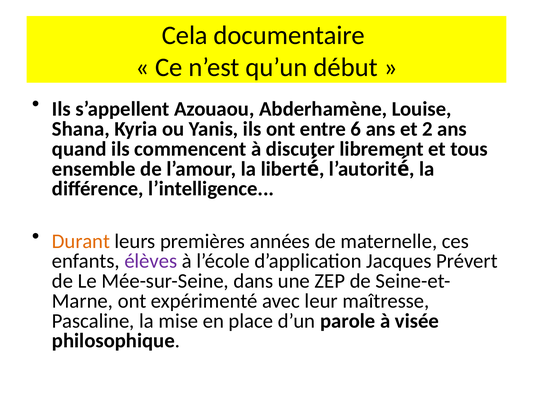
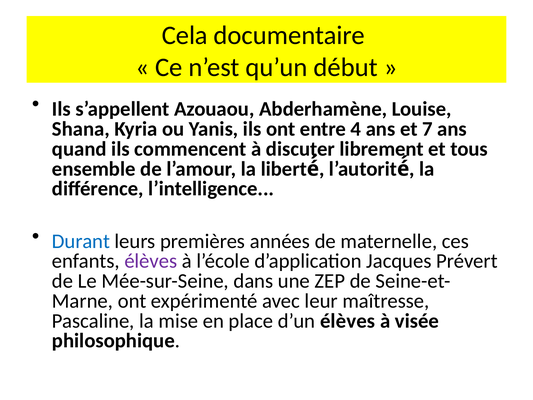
6: 6 -> 4
2: 2 -> 7
Durant colour: orange -> blue
d’un parole: parole -> élèves
